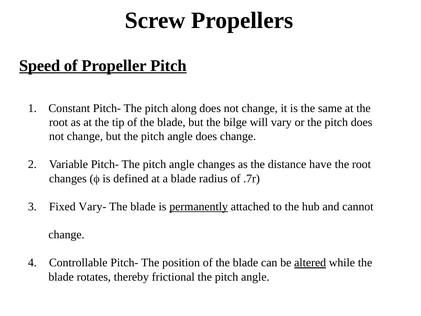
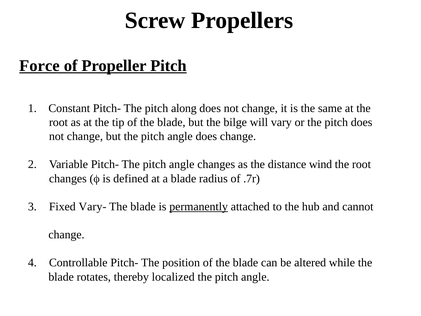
Speed: Speed -> Force
have: have -> wind
altered underline: present -> none
frictional: frictional -> localized
